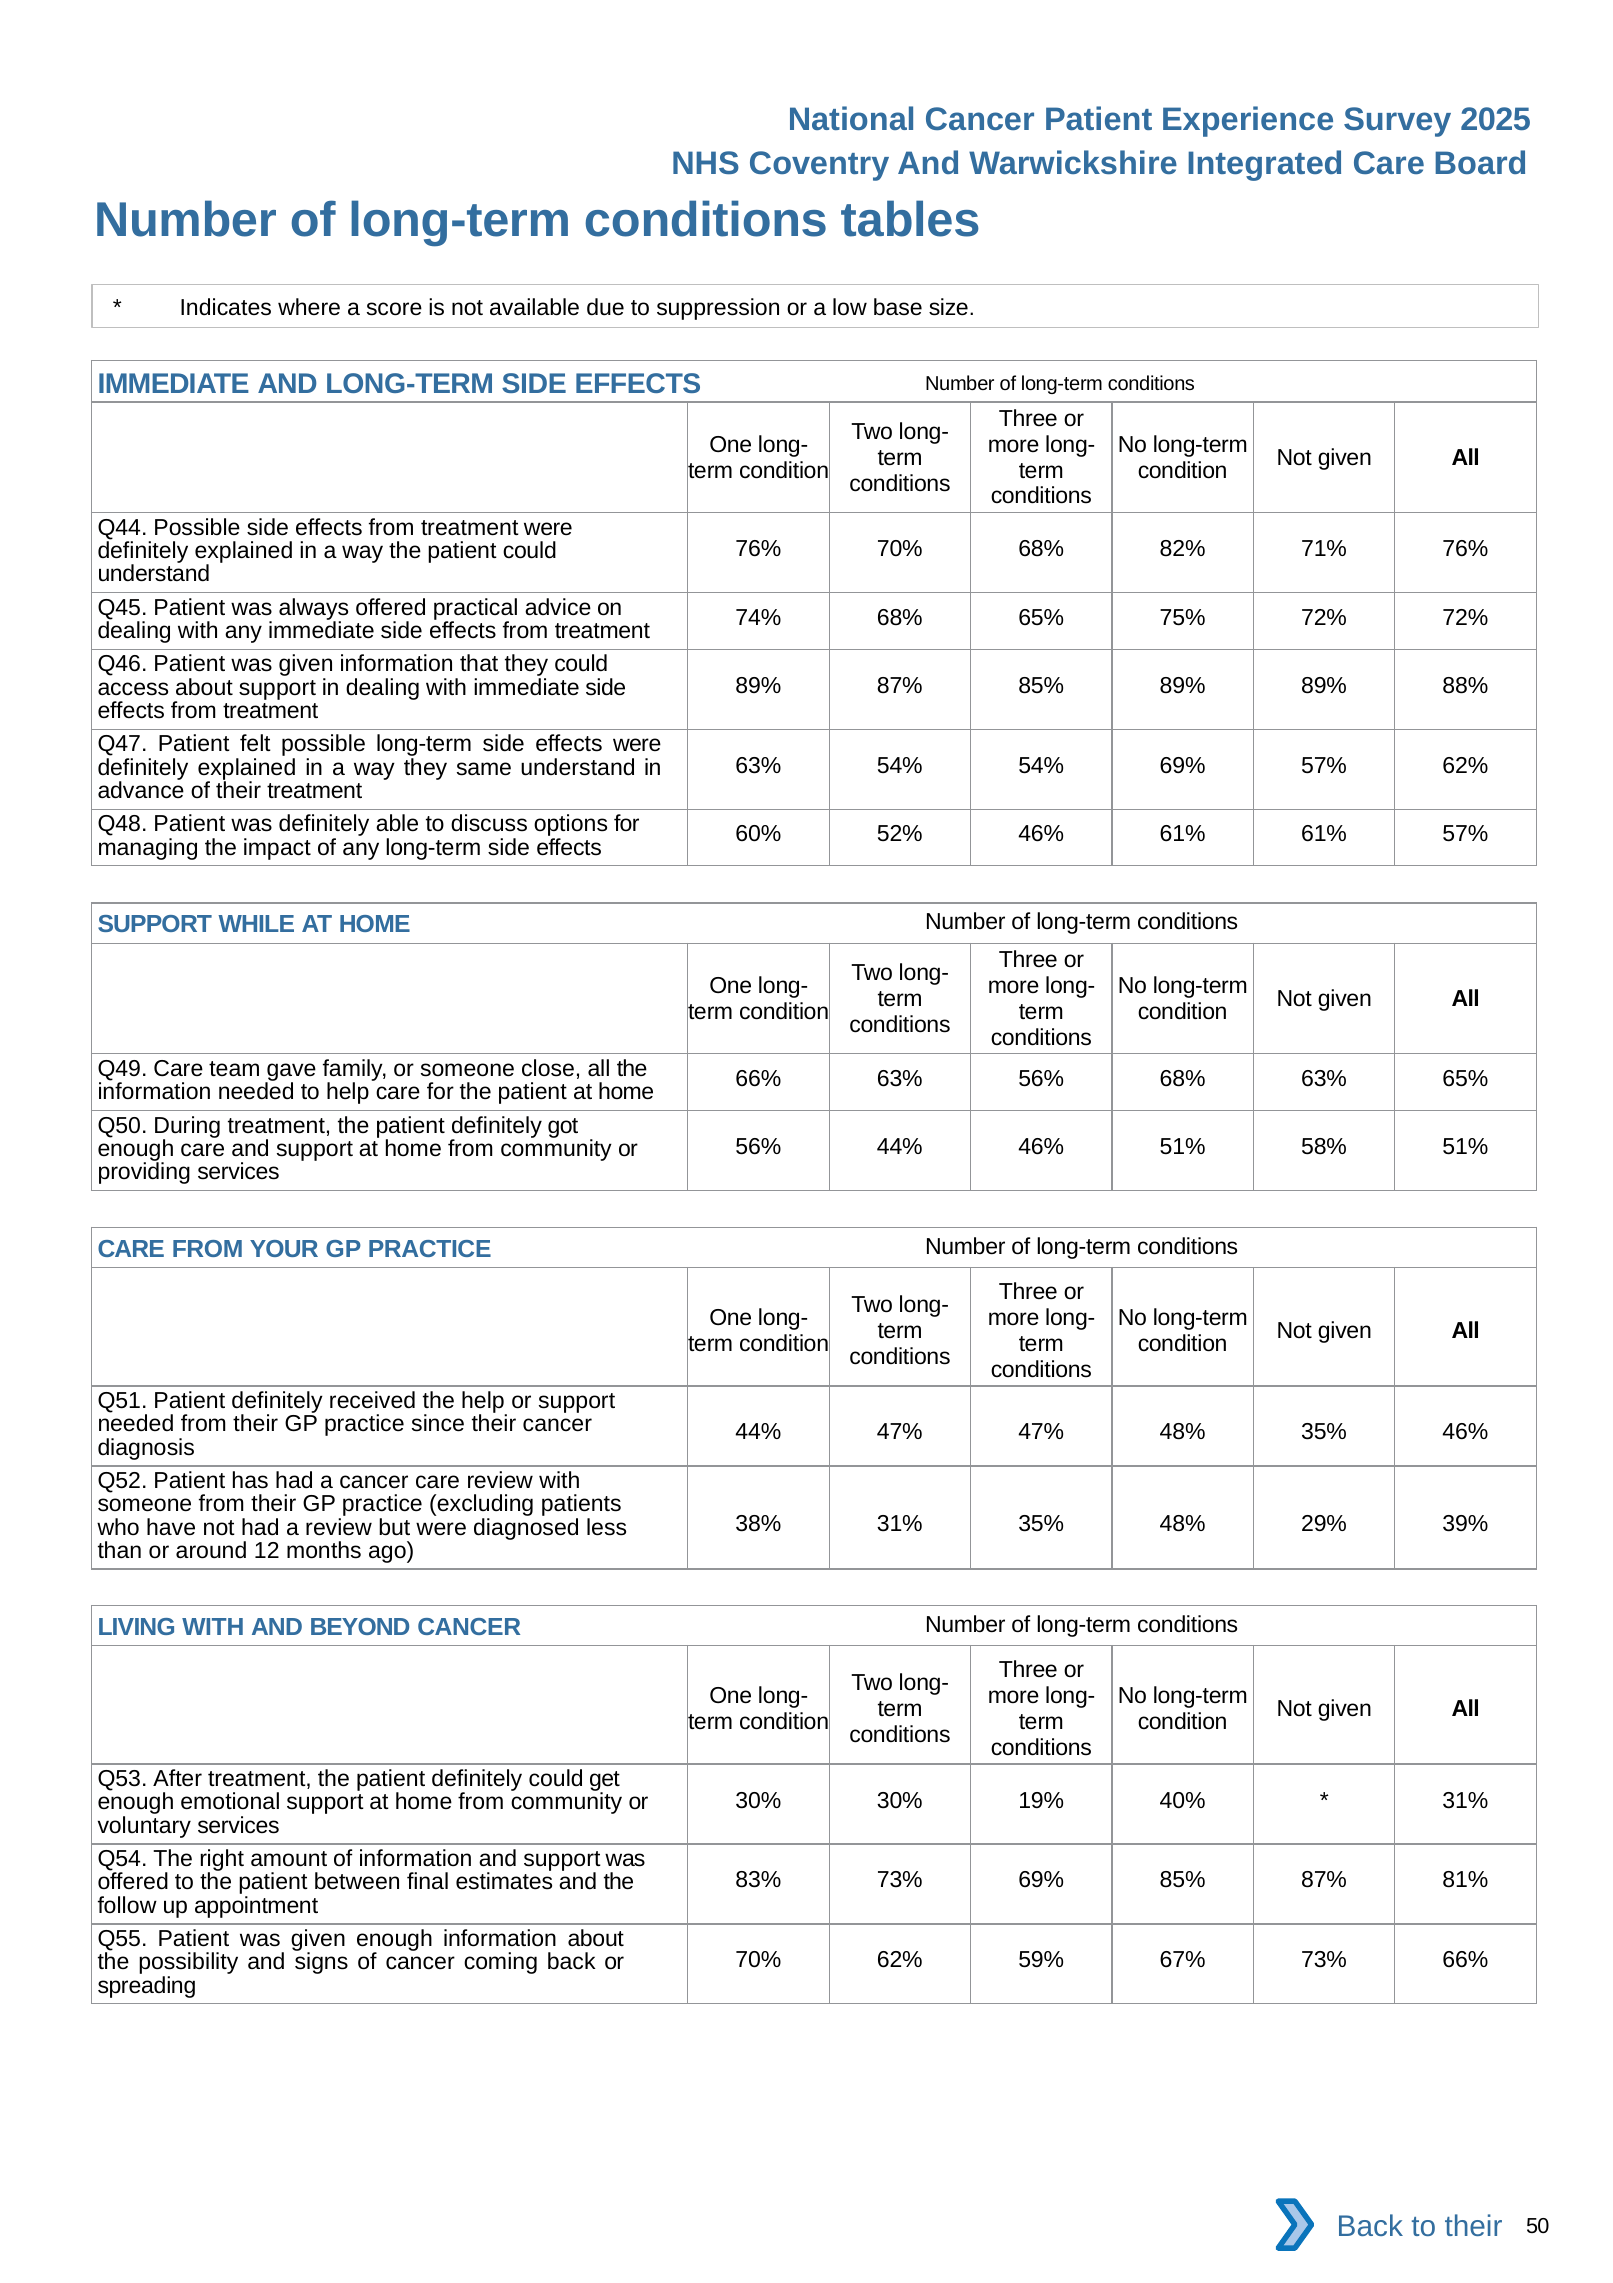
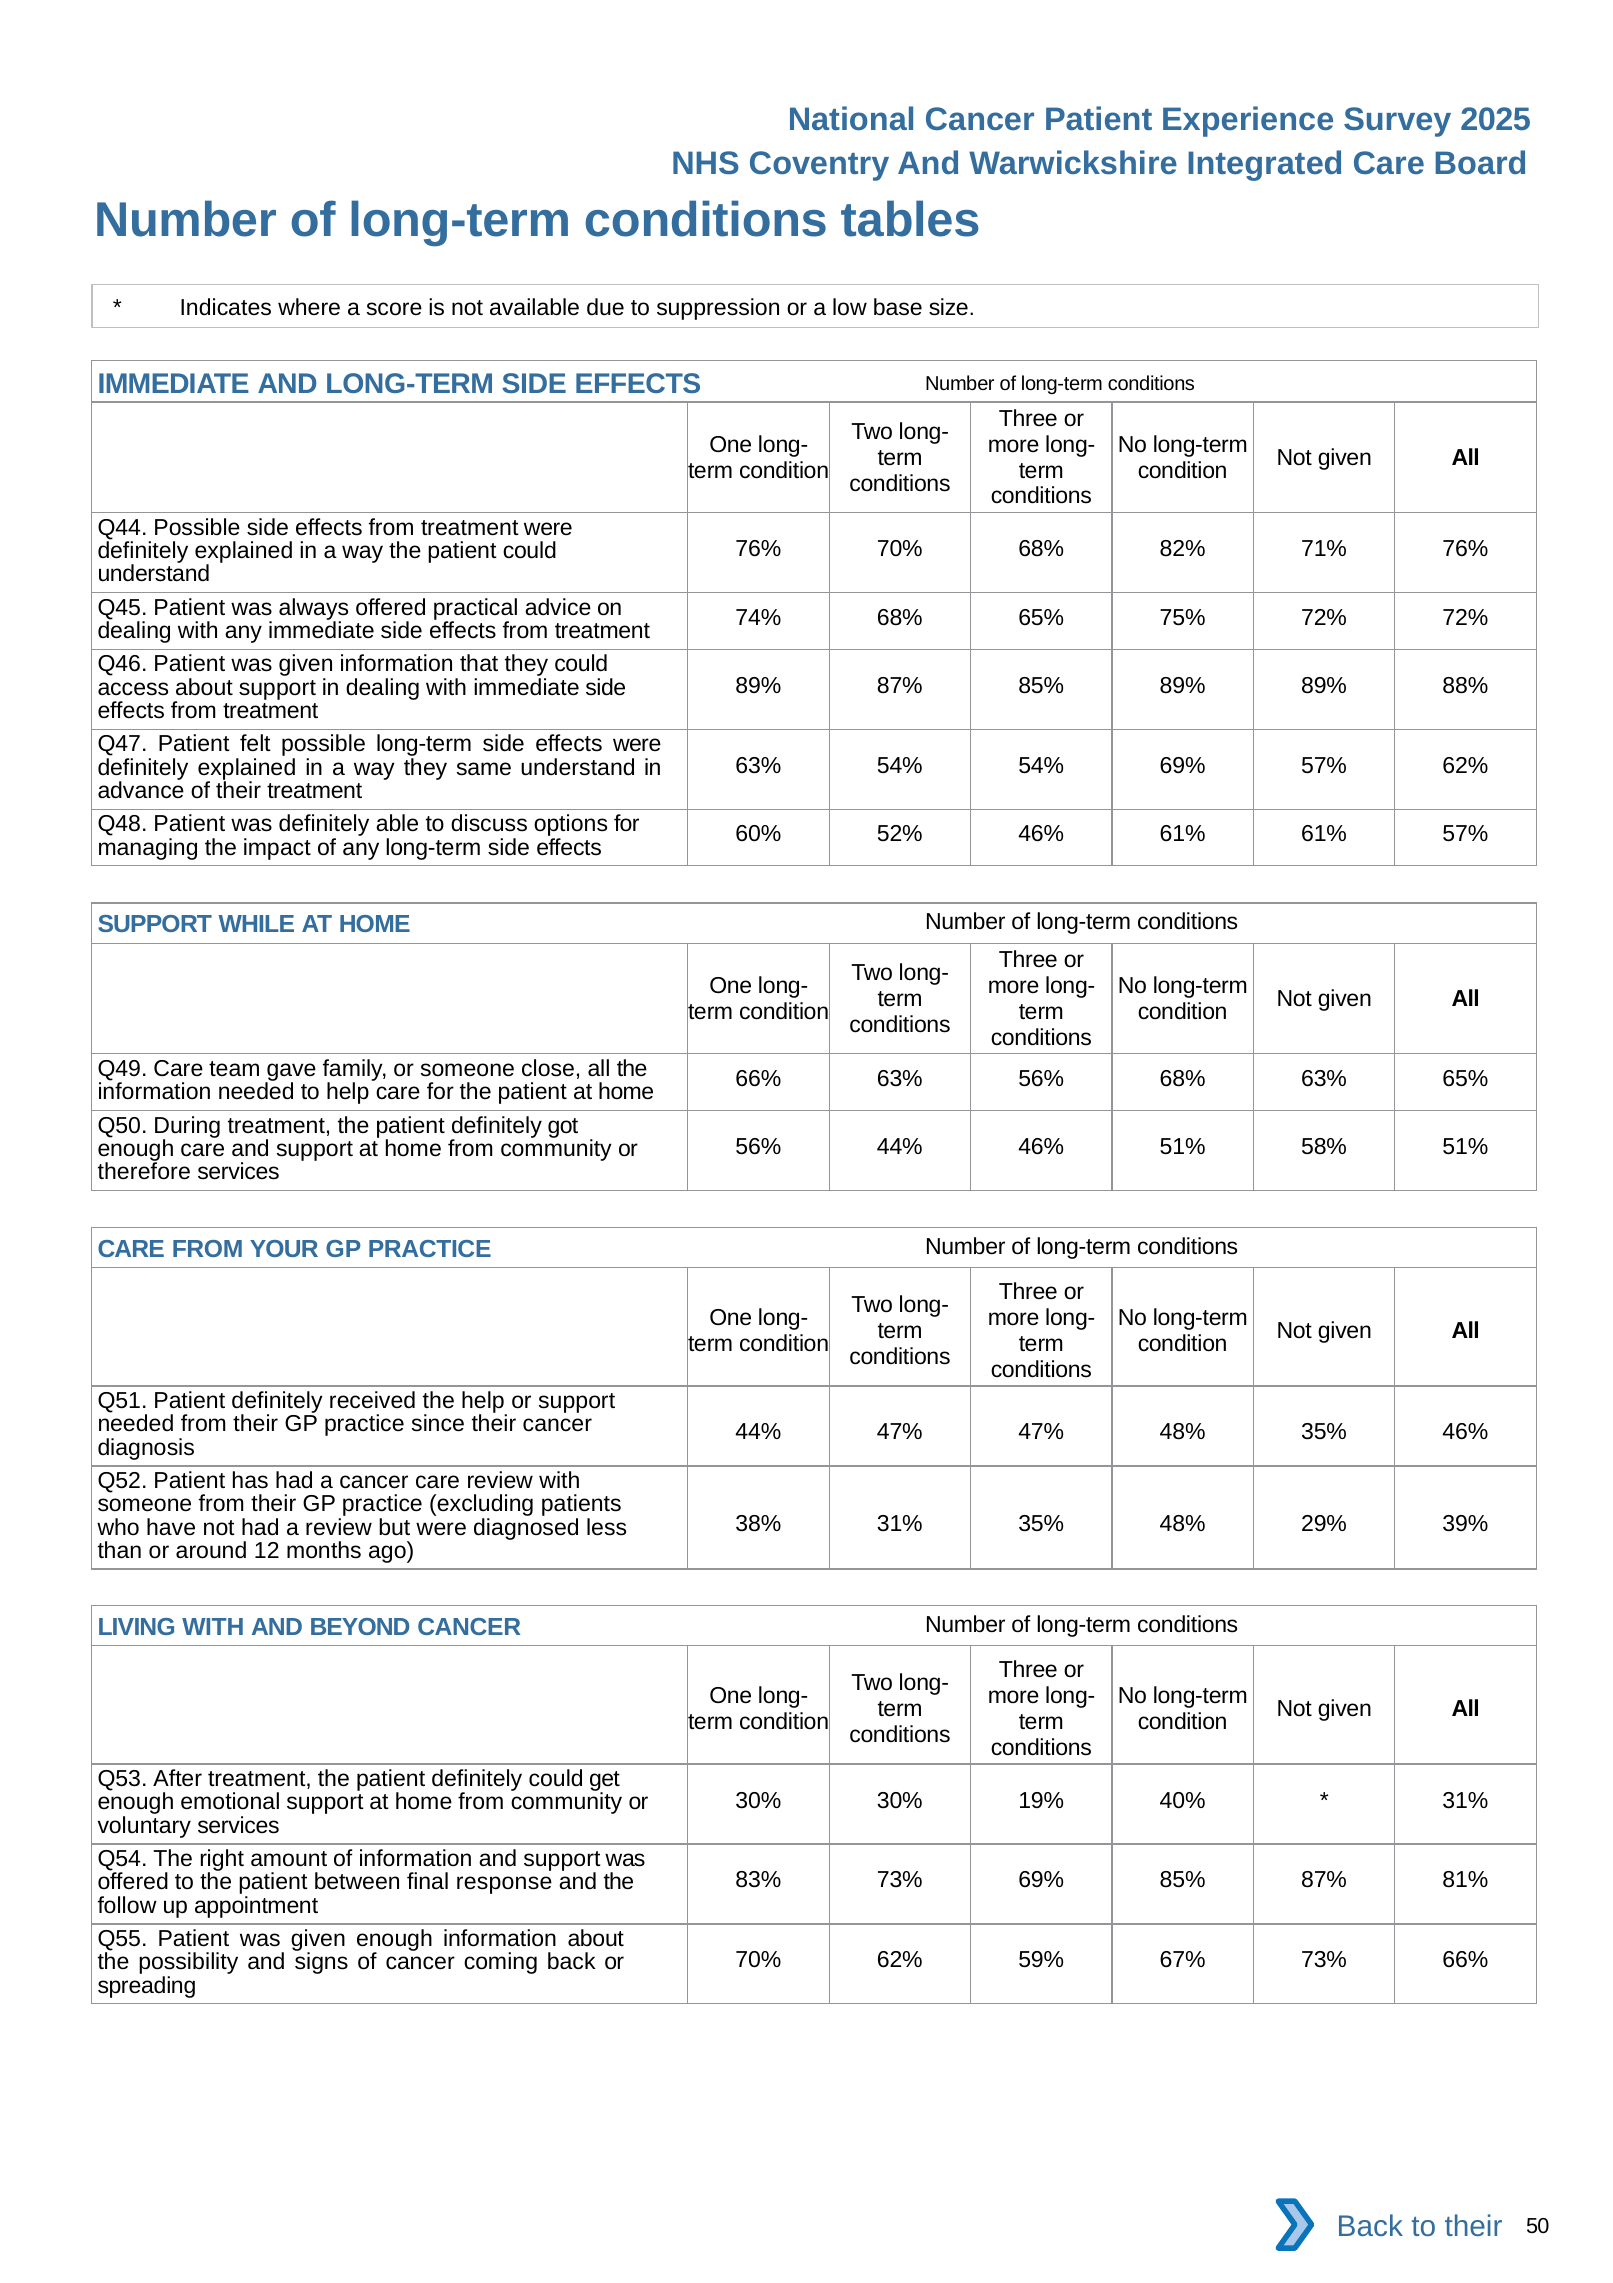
providing: providing -> therefore
estimates: estimates -> response
